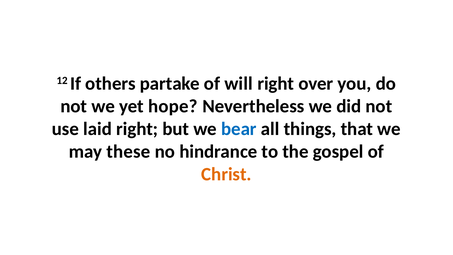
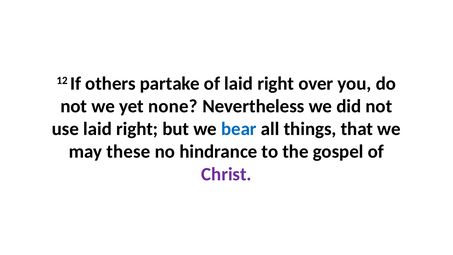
of will: will -> laid
hope: hope -> none
Christ colour: orange -> purple
